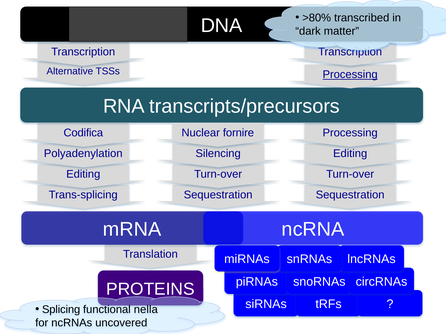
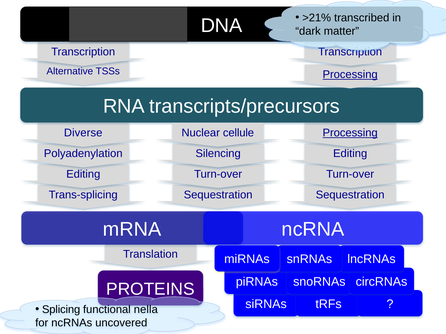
>80%: >80% -> >21%
fornire: fornire -> cellule
Codifica: Codifica -> Diverse
Processing at (350, 133) underline: none -> present
